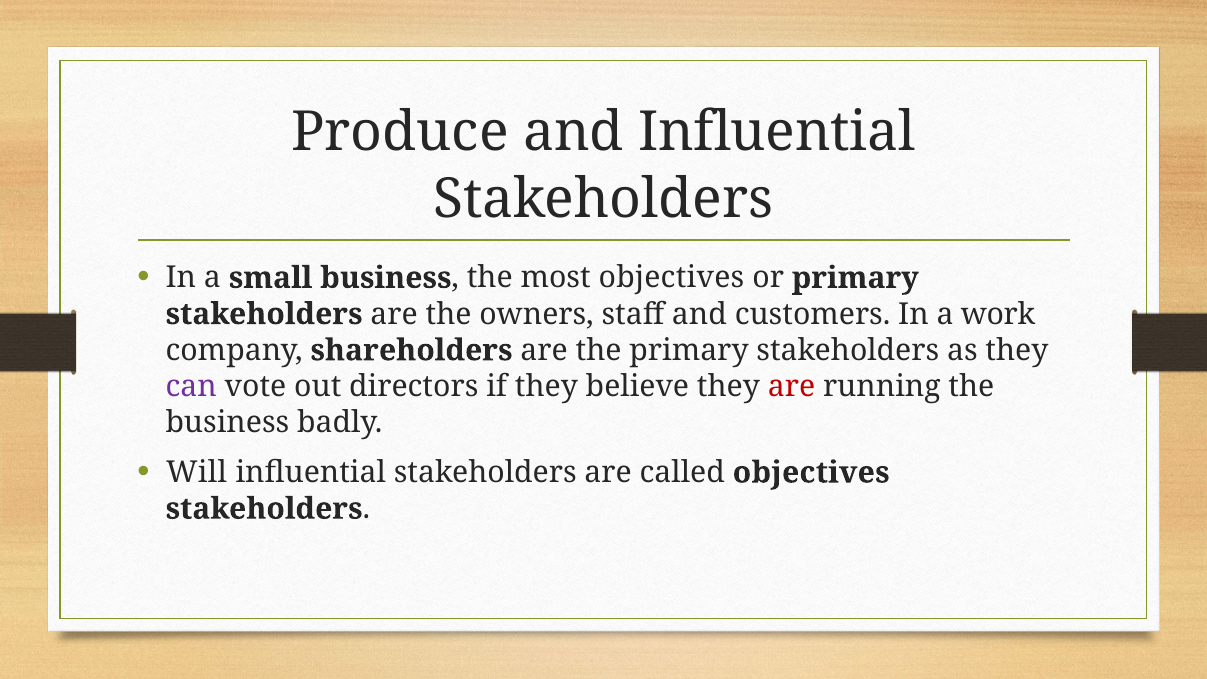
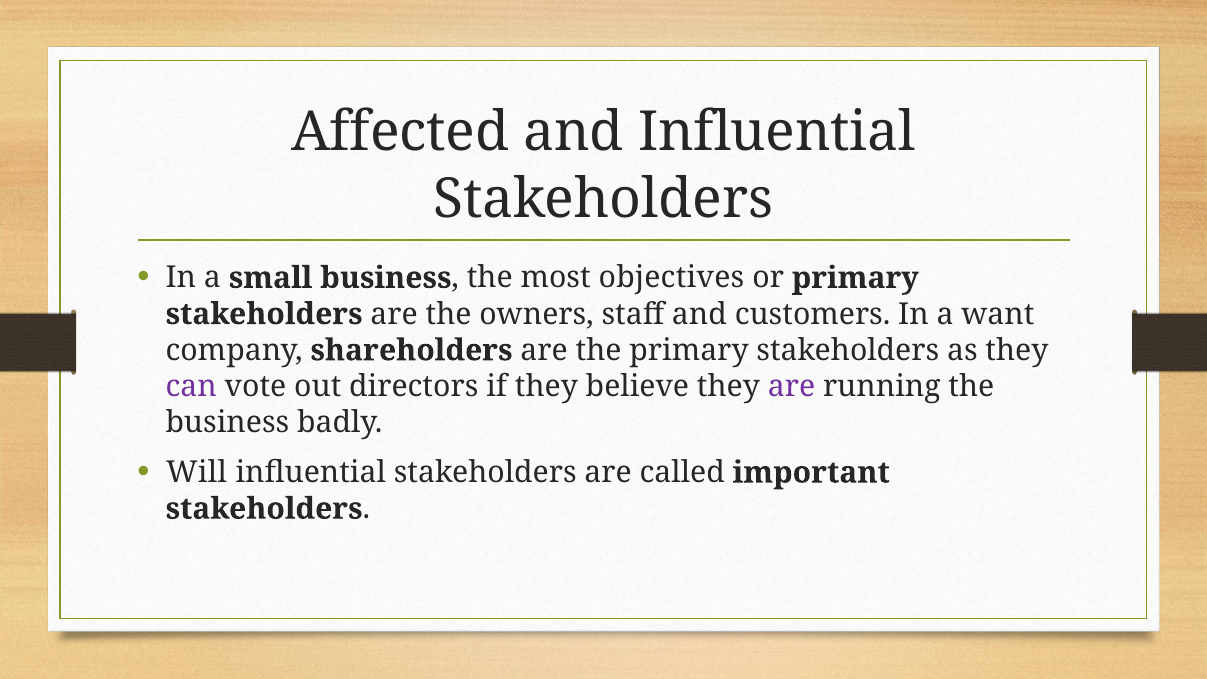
Produce: Produce -> Affected
work: work -> want
are at (791, 387) colour: red -> purple
called objectives: objectives -> important
